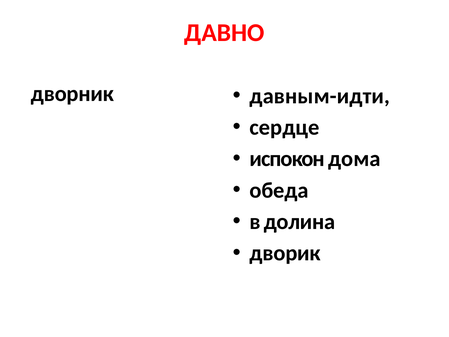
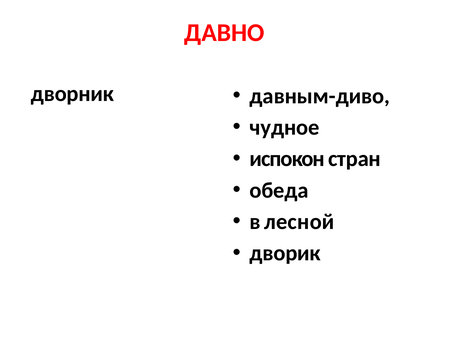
давным-идти: давным-идти -> давным-диво
сердце: сердце -> чудное
дома: дома -> стран
долина: долина -> лесной
